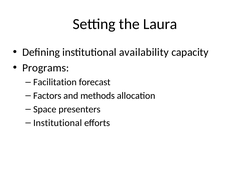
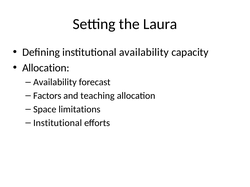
Programs at (46, 68): Programs -> Allocation
Facilitation at (55, 82): Facilitation -> Availability
methods: methods -> teaching
presenters: presenters -> limitations
